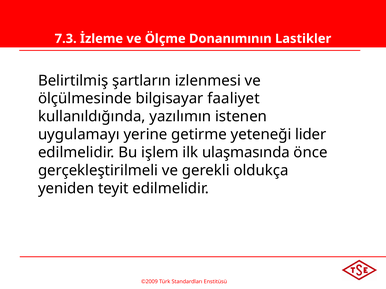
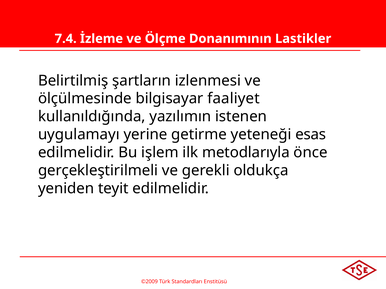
7.3: 7.3 -> 7.4
lider: lider -> esas
ulaşmasında: ulaşmasında -> metodlarıyla
